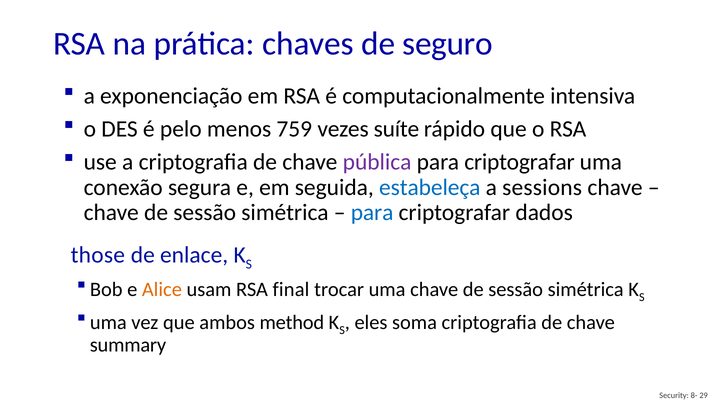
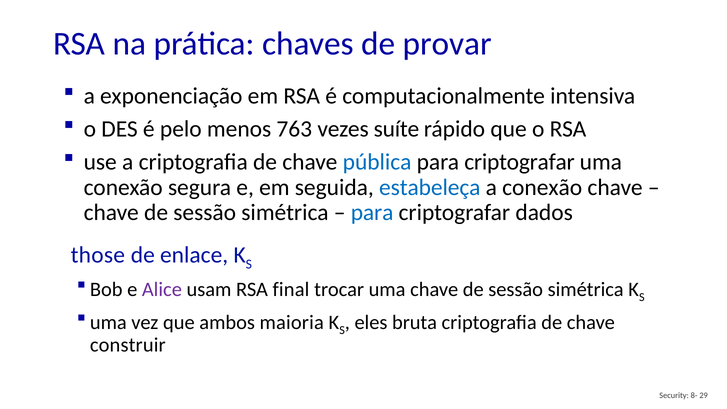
seguro: seguro -> provar
759: 759 -> 763
pública colour: purple -> blue
a sessions: sessions -> conexão
Alice colour: orange -> purple
method: method -> maioria
soma: soma -> bruta
summary: summary -> construir
